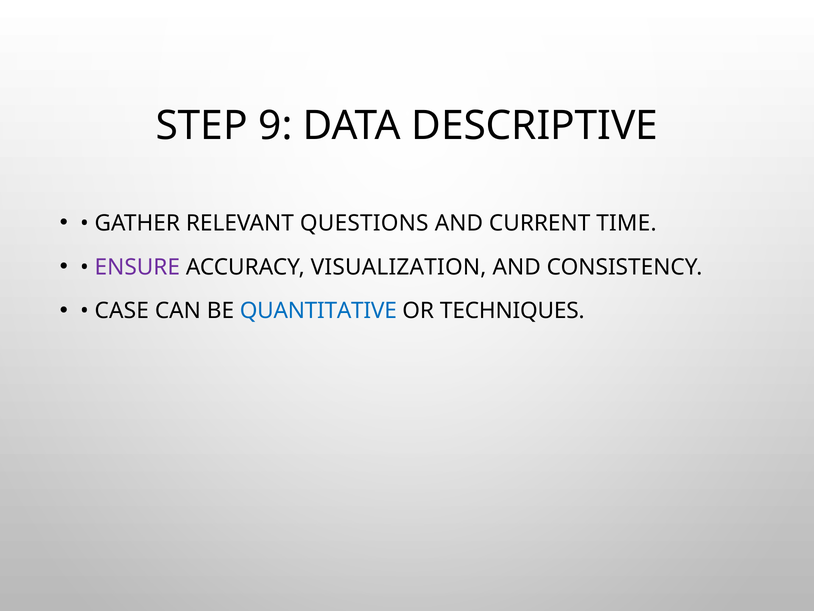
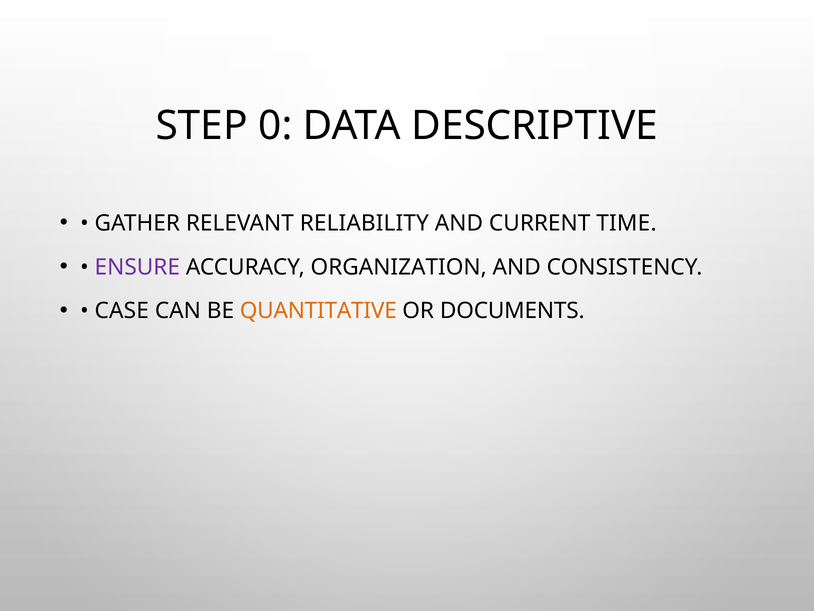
9: 9 -> 0
QUESTIONS: QUESTIONS -> RELIABILITY
VISUALIZATION: VISUALIZATION -> ORGANIZATION
QUANTITATIVE colour: blue -> orange
TECHNIQUES: TECHNIQUES -> DOCUMENTS
